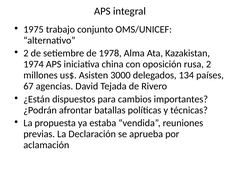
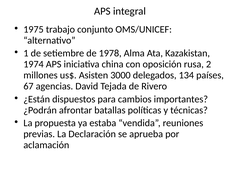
2 at (26, 53): 2 -> 1
